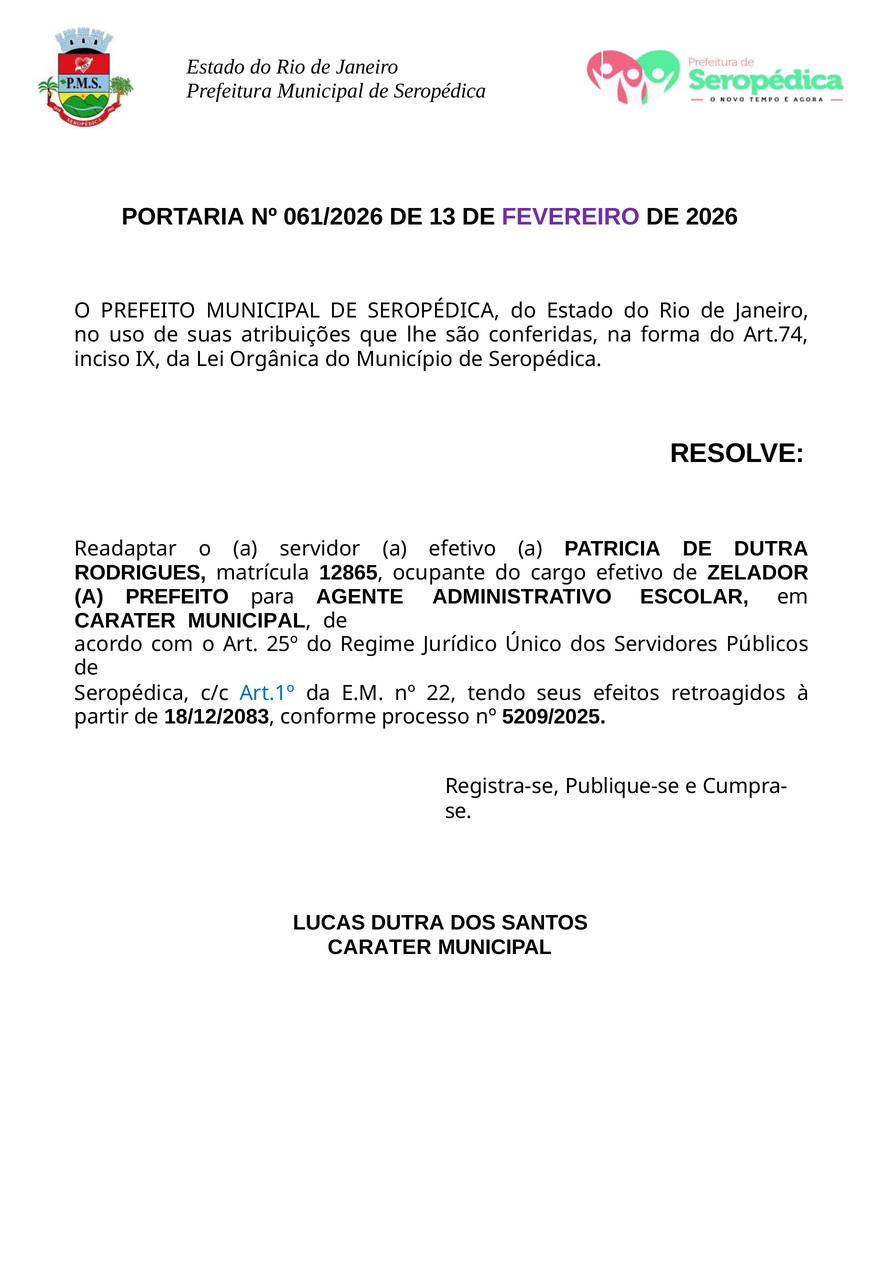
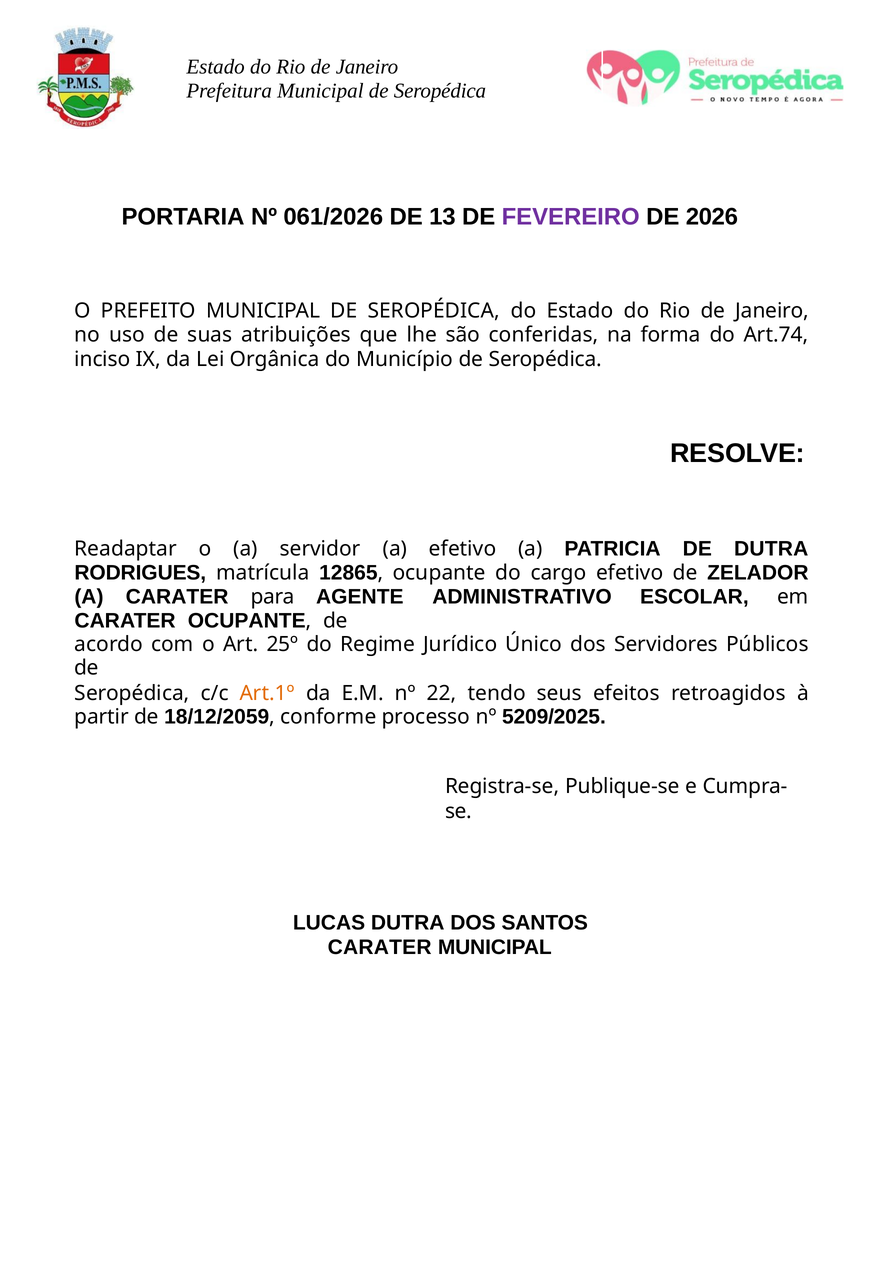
A PREFEITO: PREFEITO -> CARATER
MUNICIPAL at (247, 621): MUNICIPAL -> OCUPANTE
Art.1º colour: blue -> orange
18/12/2083: 18/12/2083 -> 18/12/2059
